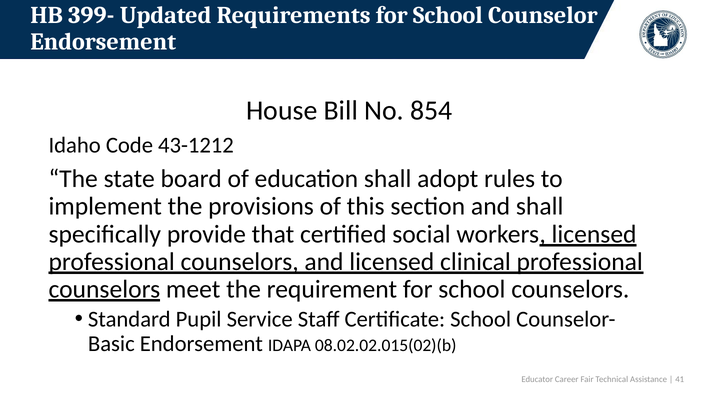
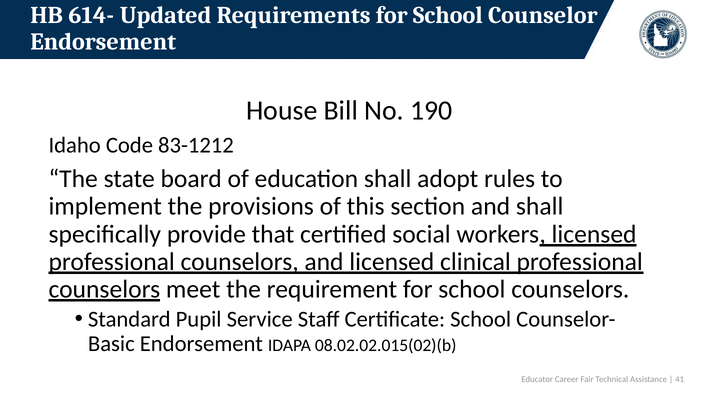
399-: 399- -> 614-
854: 854 -> 190
43-1212: 43-1212 -> 83-1212
